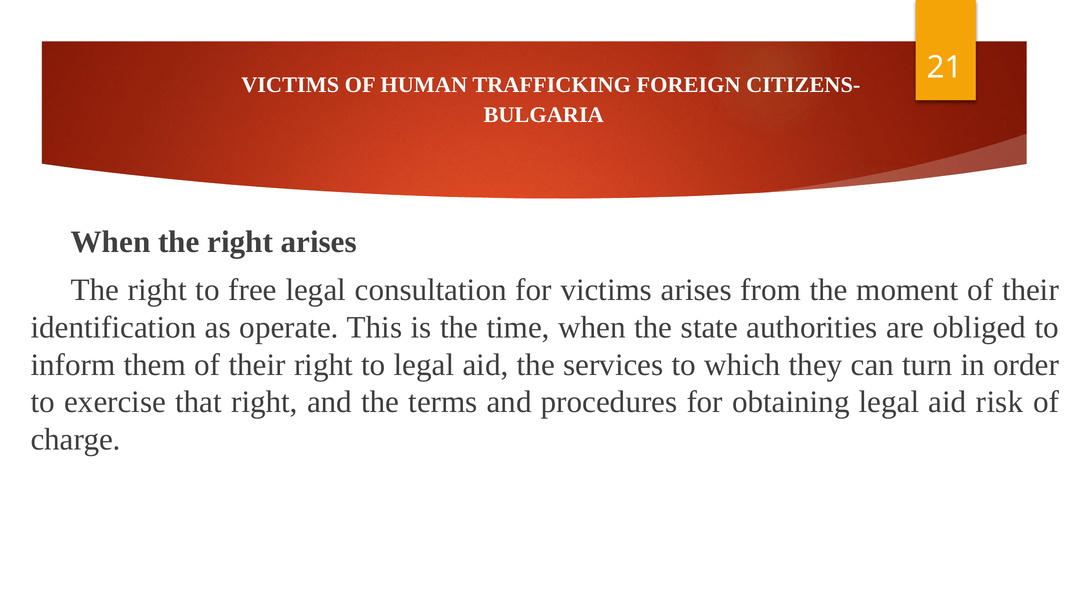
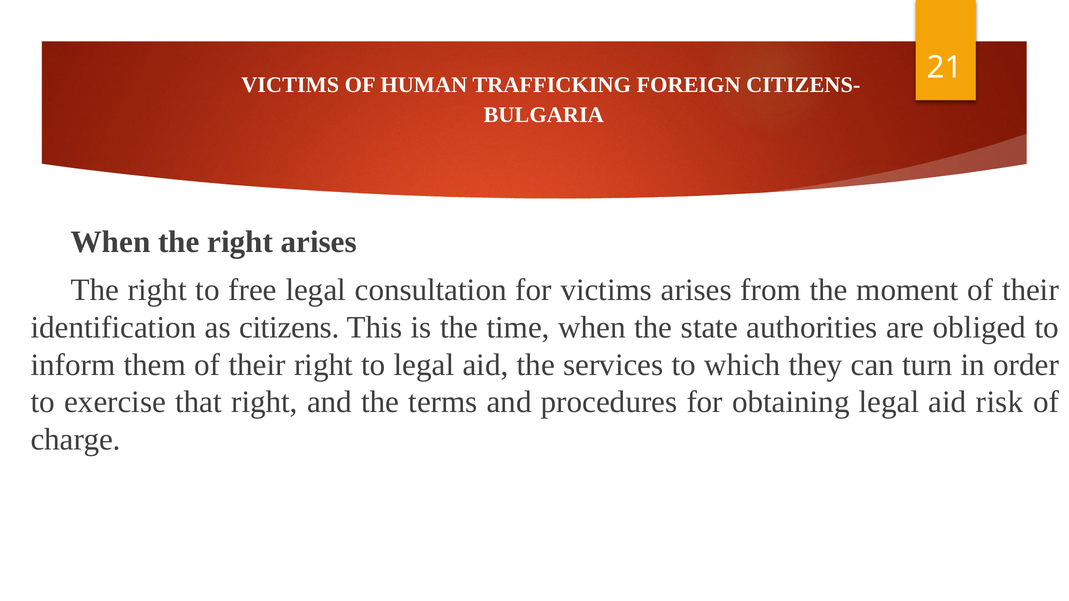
operate: operate -> citizens
